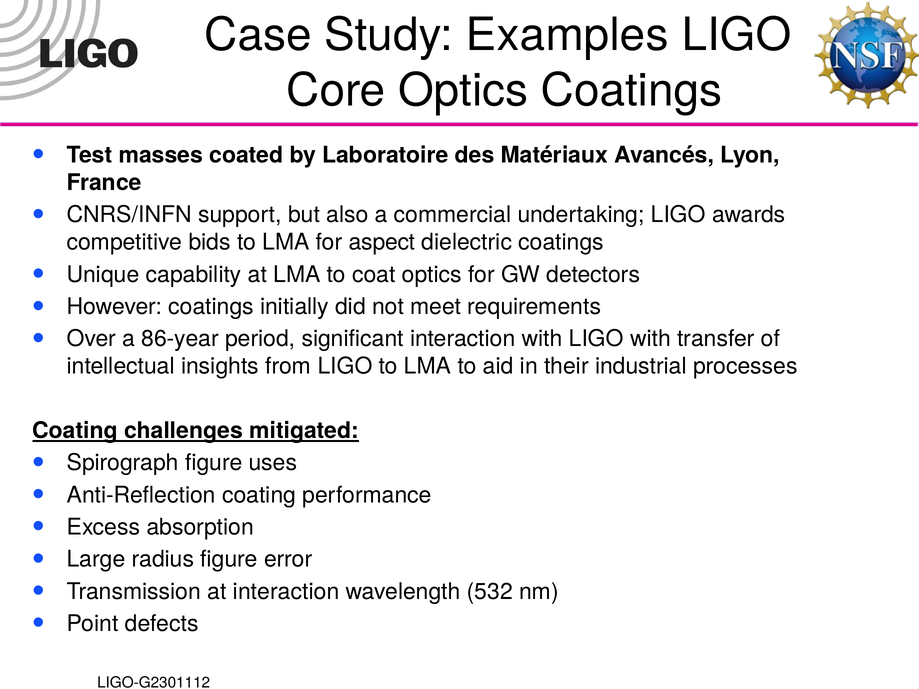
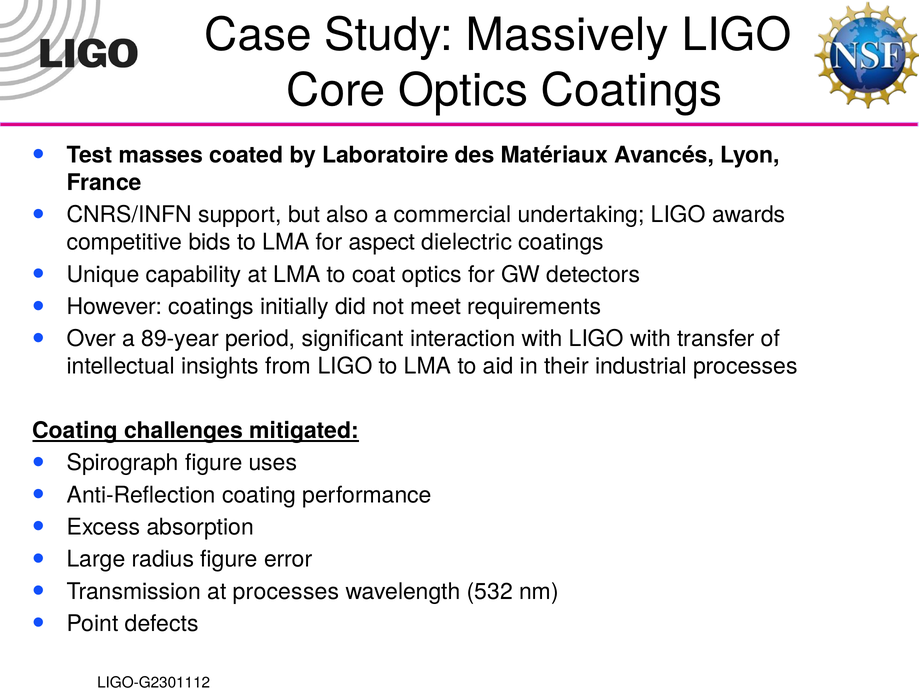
Examples: Examples -> Massively
86-year: 86-year -> 89-year
at interaction: interaction -> processes
